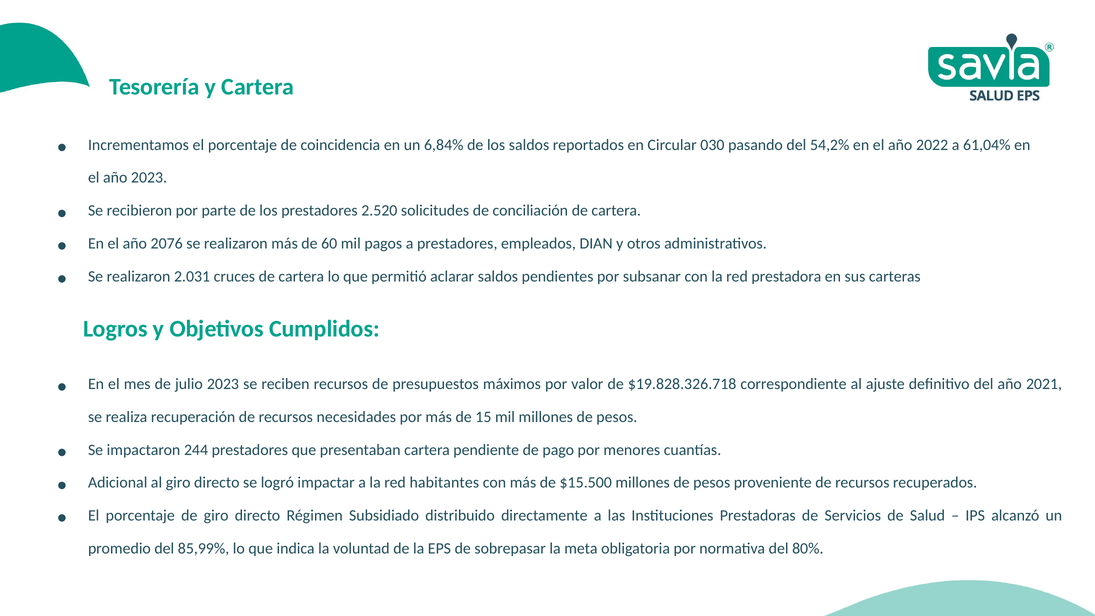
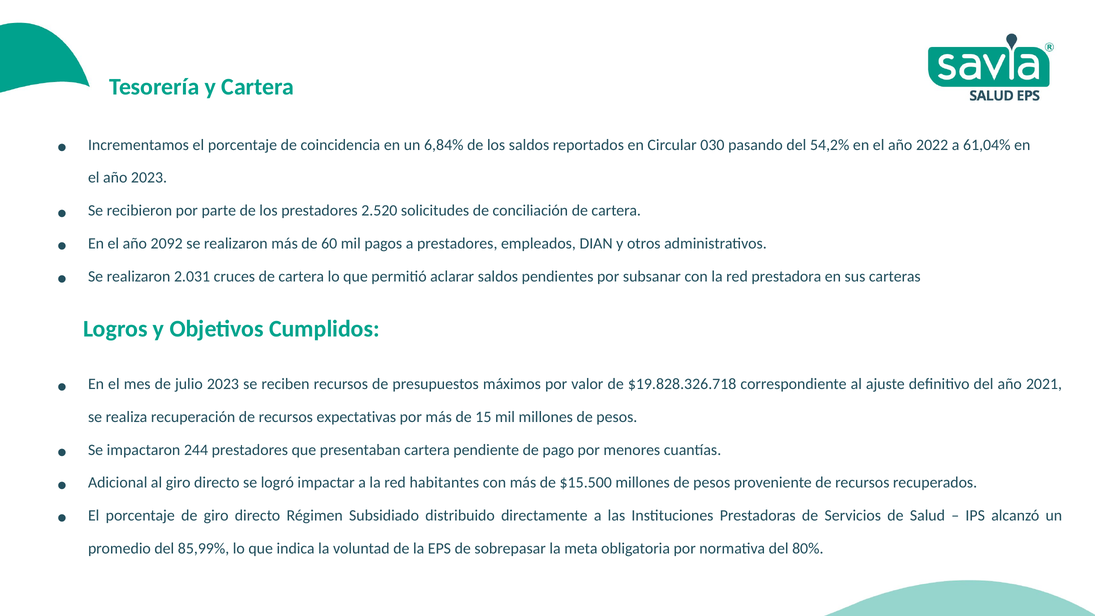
2076: 2076 -> 2092
necesidades: necesidades -> expectativas
